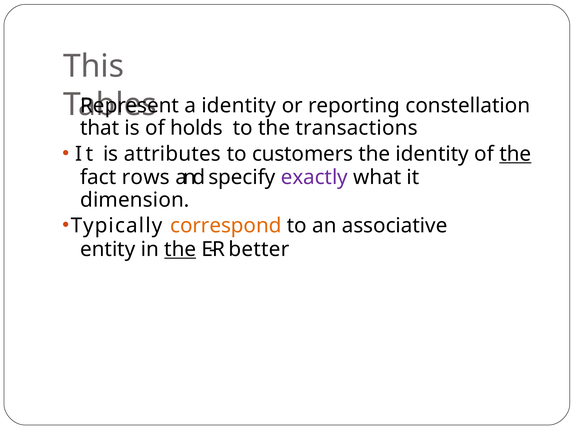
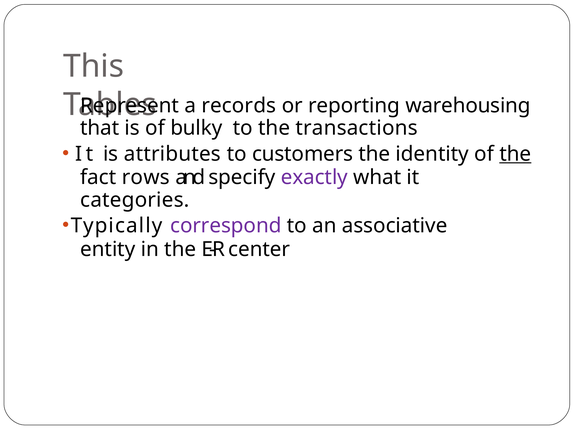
a identity: identity -> records
constellation: constellation -> warehousing
holds: holds -> bulky
dimension: dimension -> categories
correspond colour: orange -> purple
the at (180, 249) underline: present -> none
better: better -> center
